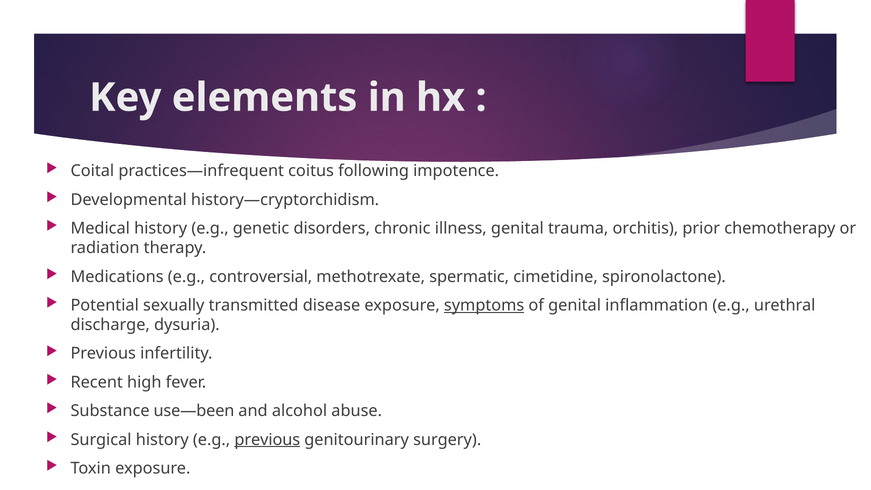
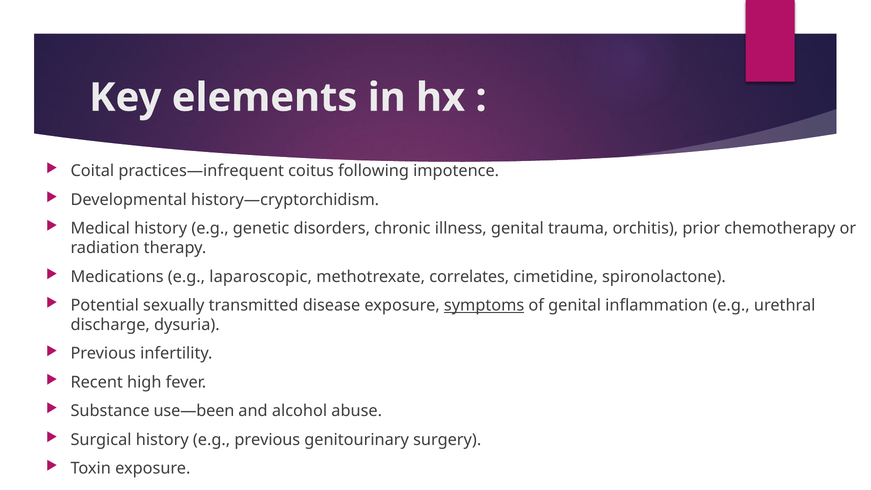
controversial: controversial -> laparoscopic
spermatic: spermatic -> correlates
previous at (267, 440) underline: present -> none
